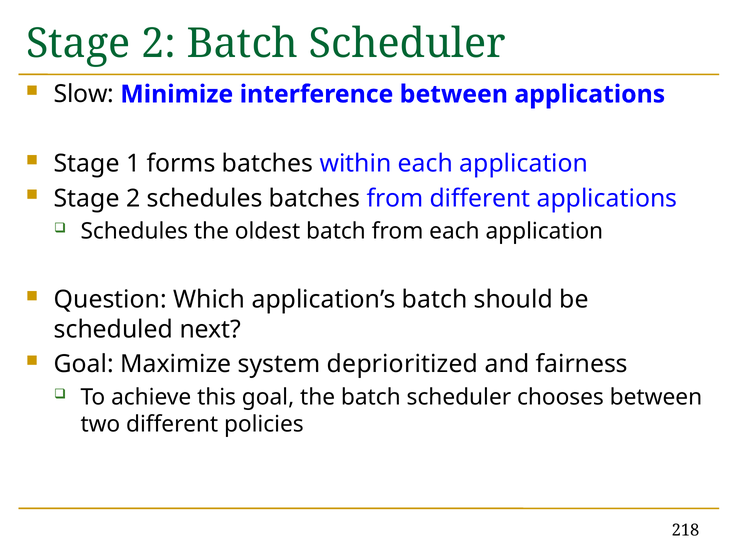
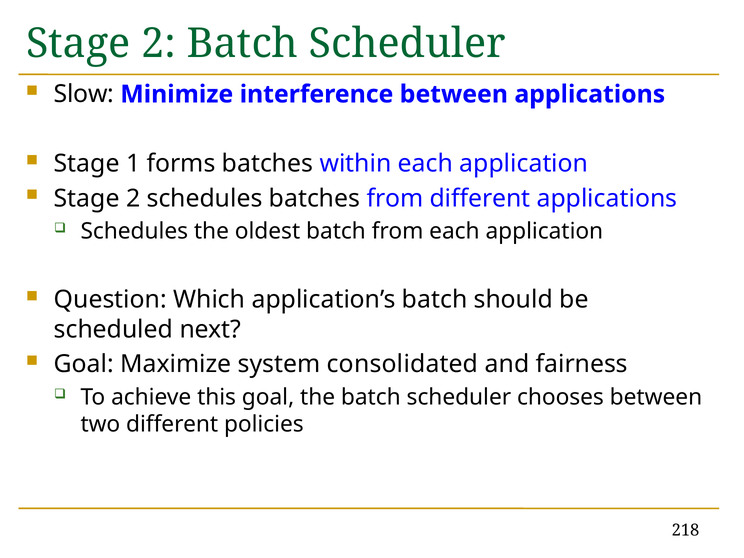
deprioritized: deprioritized -> consolidated
